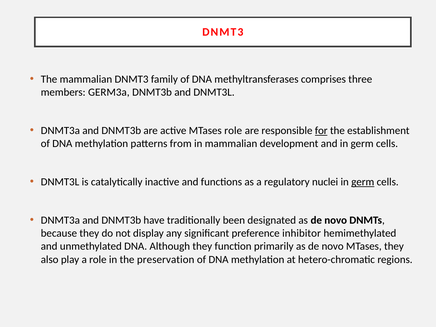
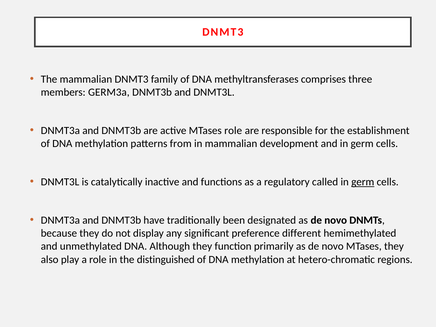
for underline: present -> none
nuclei: nuclei -> called
inhibitor: inhibitor -> different
preservation: preservation -> distinguished
